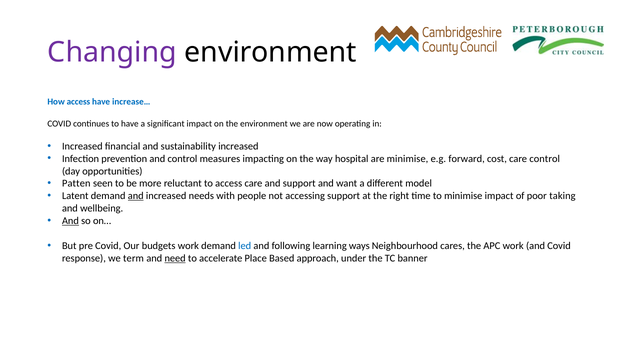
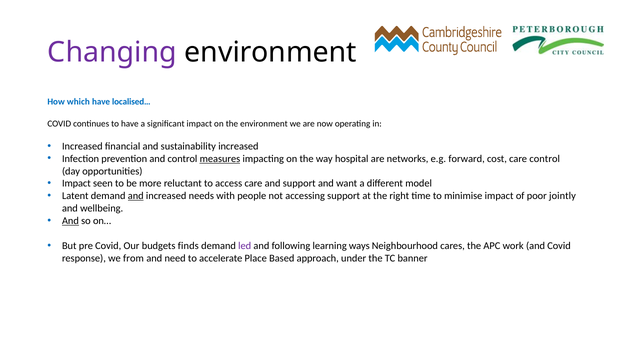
How access: access -> which
increase…: increase… -> localised…
measures underline: none -> present
are minimise: minimise -> networks
Patten at (76, 184): Patten -> Impact
taking: taking -> jointly
budgets work: work -> finds
led colour: blue -> purple
term: term -> from
need underline: present -> none
